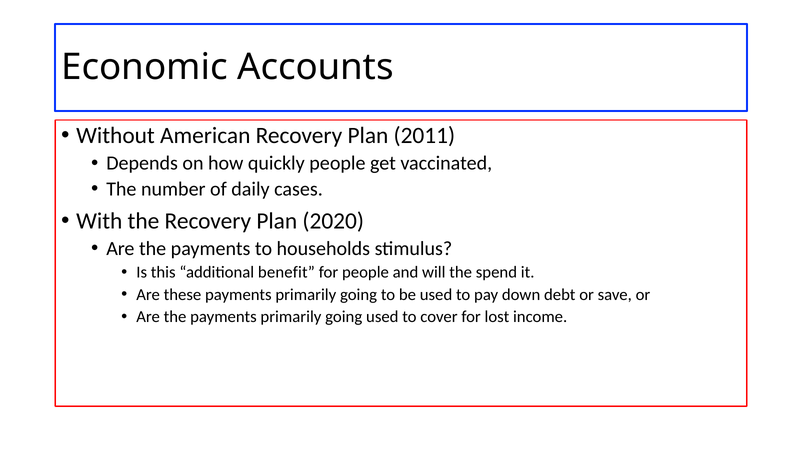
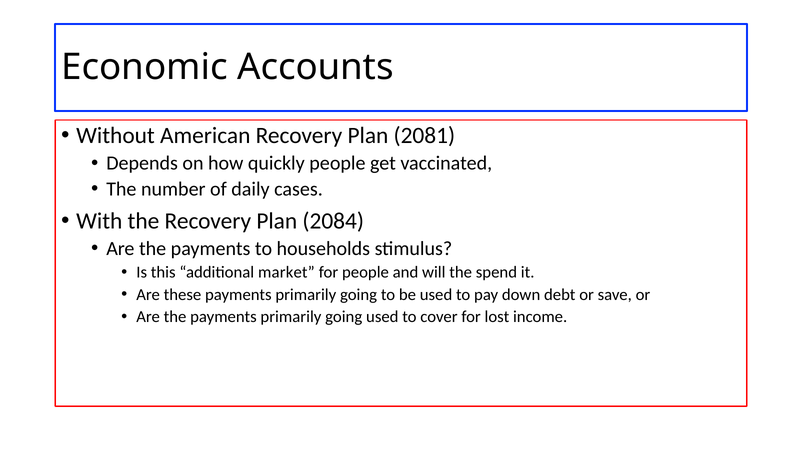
2011: 2011 -> 2081
2020: 2020 -> 2084
benefit: benefit -> market
